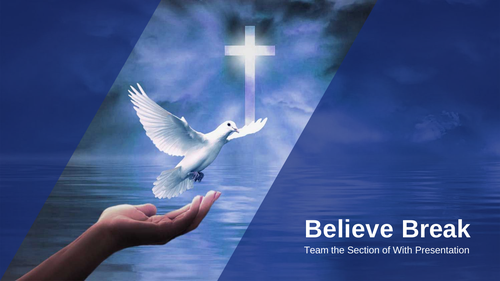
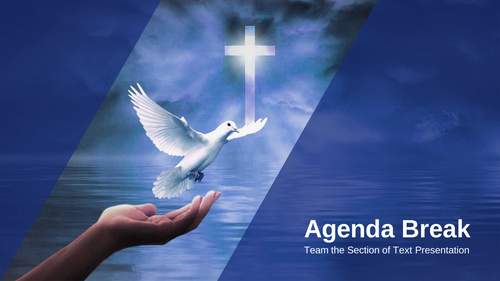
Believe: Believe -> Agenda
With: With -> Text
